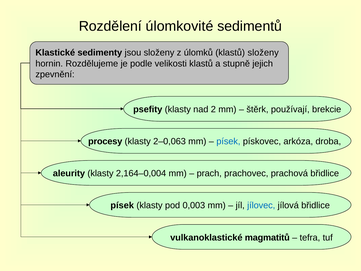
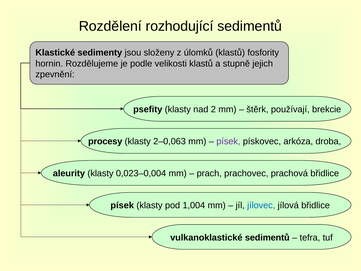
úlomkovité: úlomkovité -> rozhodující
klastů složeny: složeny -> fosfority
písek at (228, 141) colour: blue -> purple
2,164–0,004: 2,164–0,004 -> 0,023–0,004
0,003: 0,003 -> 1,004
vulkanoklastické magmatitů: magmatitů -> sedimentů
